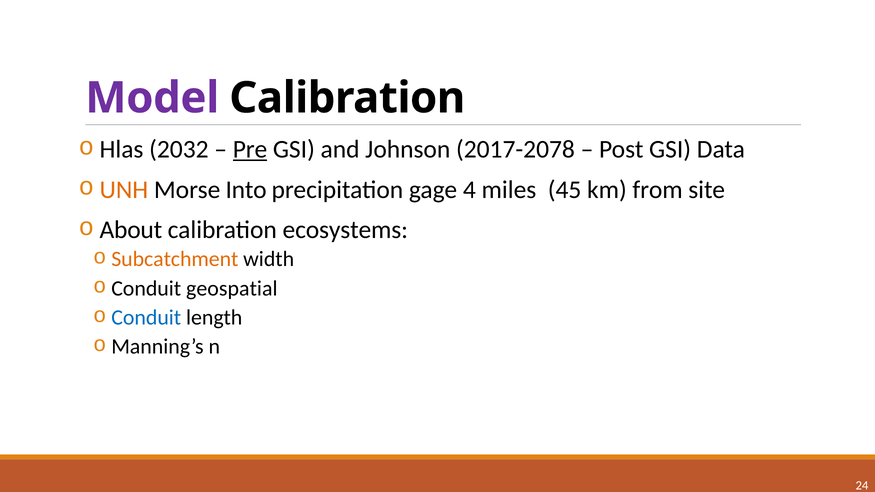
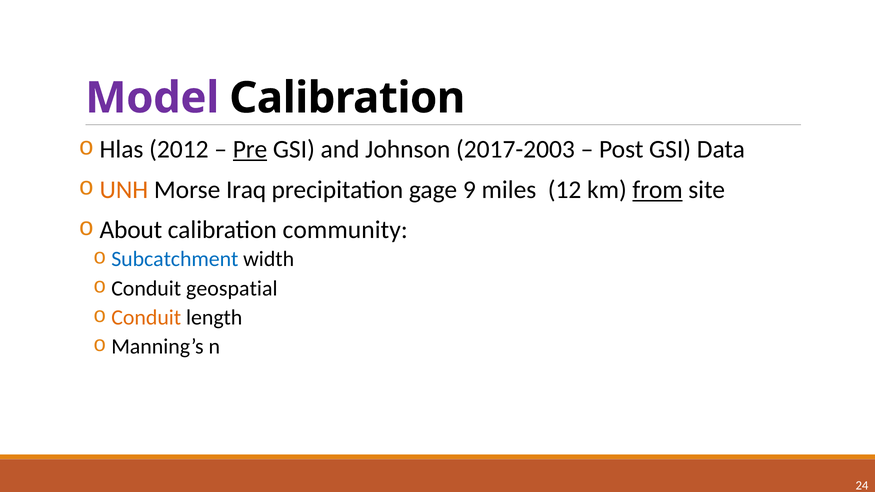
2032: 2032 -> 2012
2017-2078: 2017-2078 -> 2017-2003
Into: Into -> Iraq
4: 4 -> 9
45: 45 -> 12
from underline: none -> present
ecosystems: ecosystems -> community
Subcatchment colour: orange -> blue
Conduit at (146, 318) colour: blue -> orange
